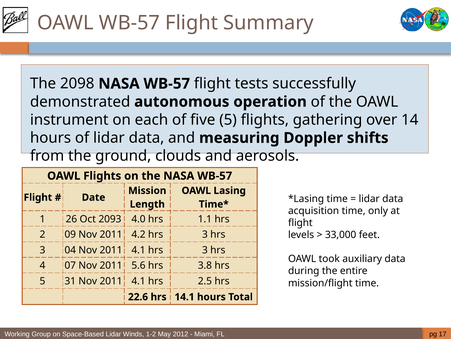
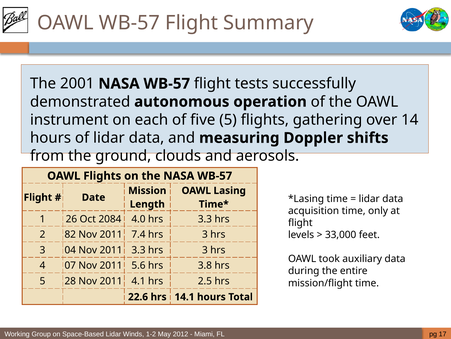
2098: 2098 -> 2001
2093: 2093 -> 2084
hrs 1.1: 1.1 -> 3.3
09: 09 -> 82
4.2: 4.2 -> 7.4
04 Nov 2011 4.1: 4.1 -> 3.3
31: 31 -> 28
